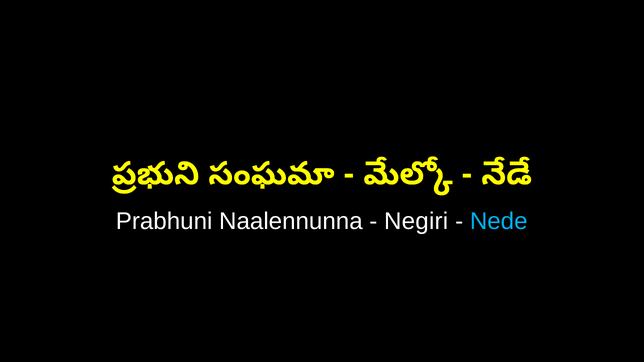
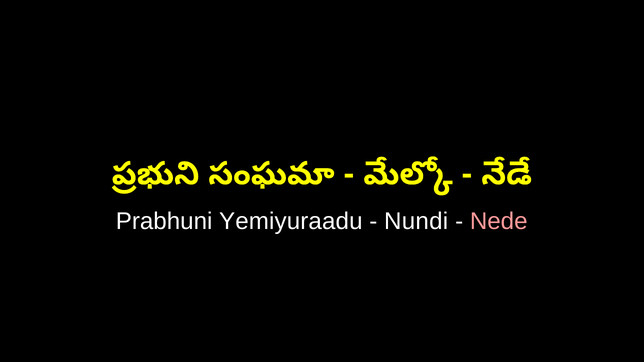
Naalennunna: Naalennunna -> Yemiyuraadu
Negiri: Negiri -> Nundi
Nede colour: light blue -> pink
